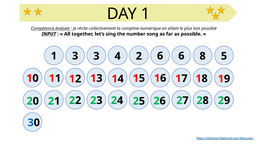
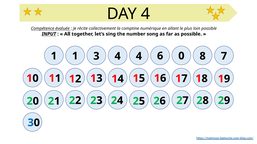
DAY 1: 1 -> 4
1 3: 3 -> 1
4 2: 2 -> 4
6 6: 6 -> 0
5: 5 -> 7
